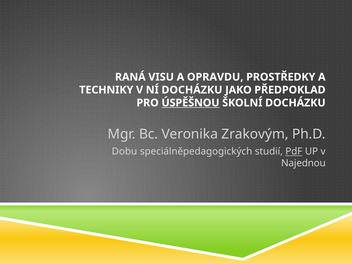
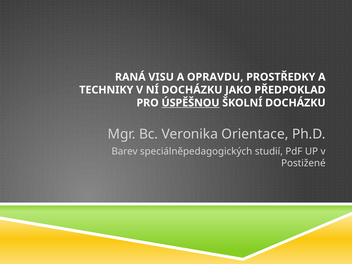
Zrakovým: Zrakovým -> Orientace
Dobu: Dobu -> Barev
PdF underline: present -> none
Najednou: Najednou -> Postižené
